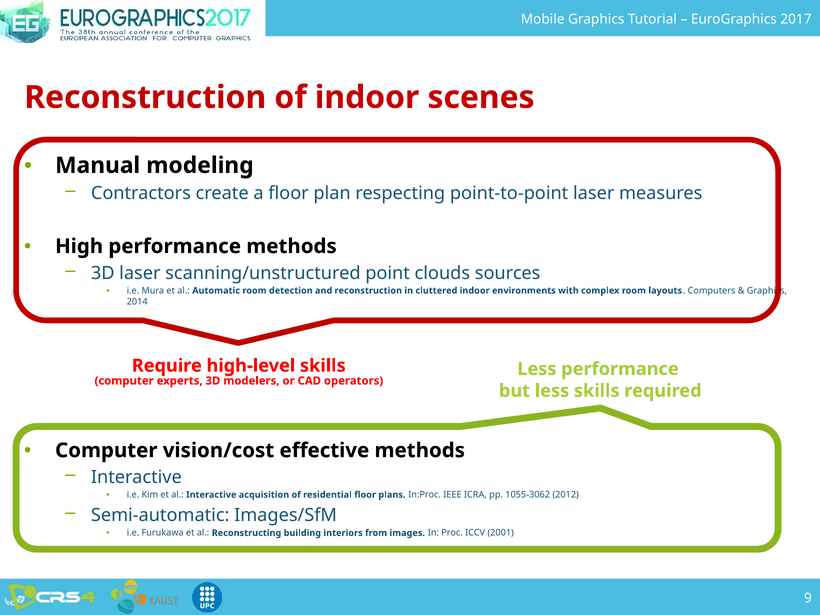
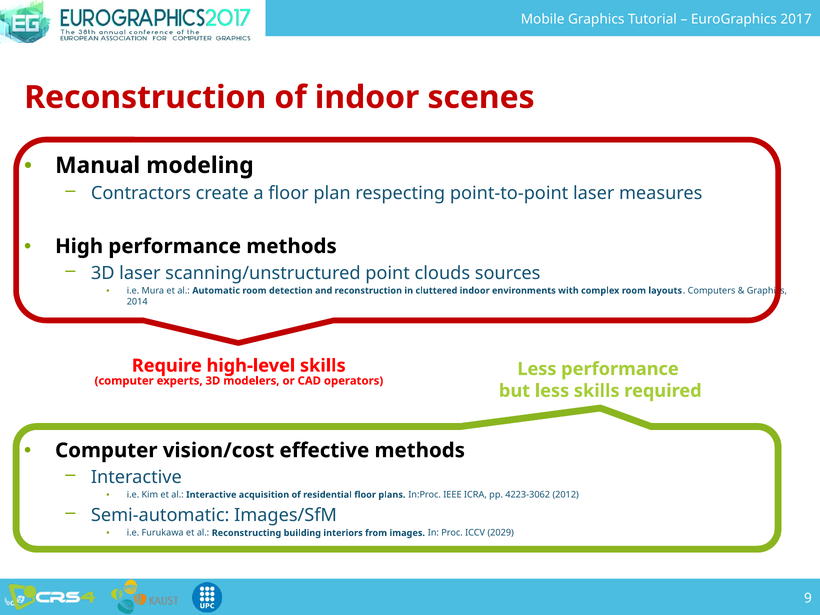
1055-3062: 1055-3062 -> 4223-3062
2001: 2001 -> 2029
